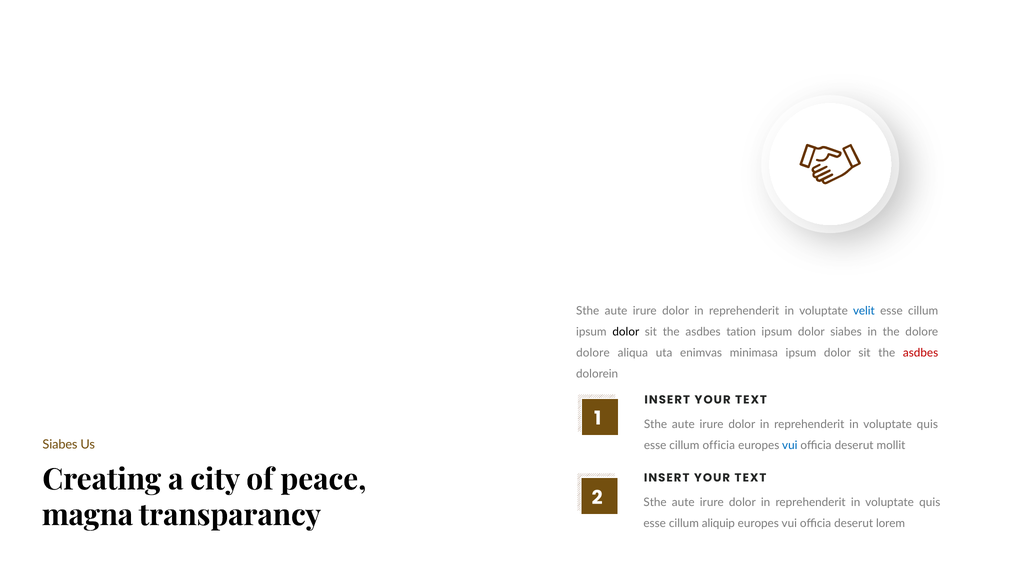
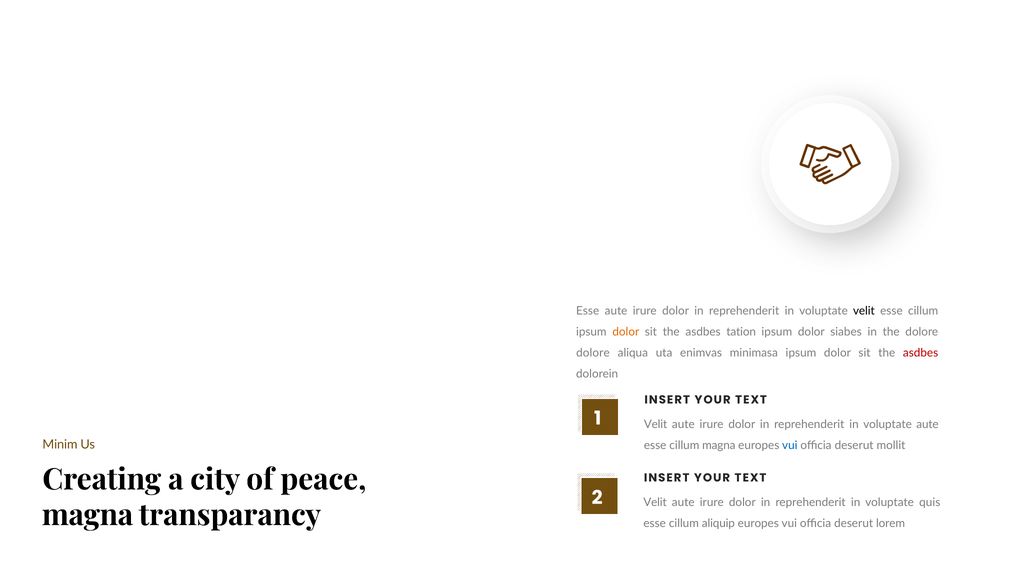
Sthe at (588, 311): Sthe -> Esse
velit at (864, 311) colour: blue -> black
dolor at (626, 332) colour: black -> orange
1 Sthe: Sthe -> Velit
quis at (927, 425): quis -> aute
Siabes at (60, 445): Siabes -> Minim
cillum officia: officia -> magna
2 Sthe: Sthe -> Velit
